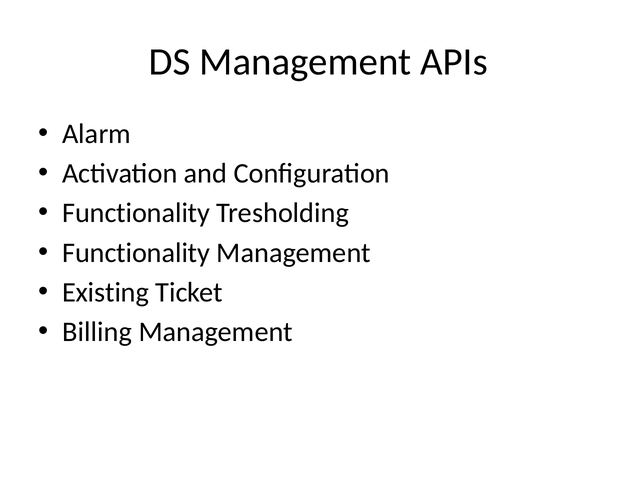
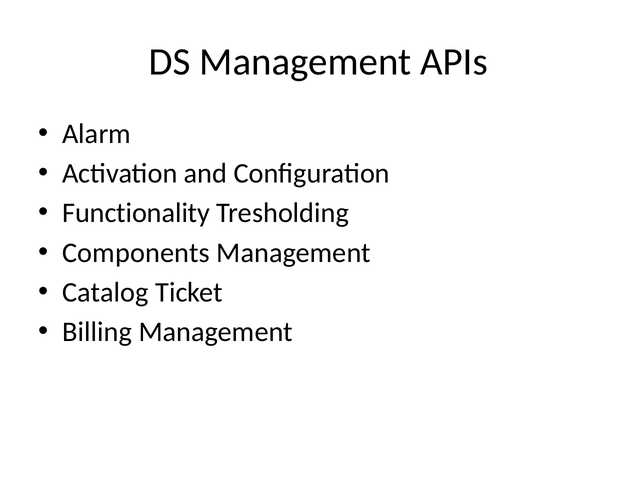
Functionality at (136, 253): Functionality -> Components
Existing: Existing -> Catalog
